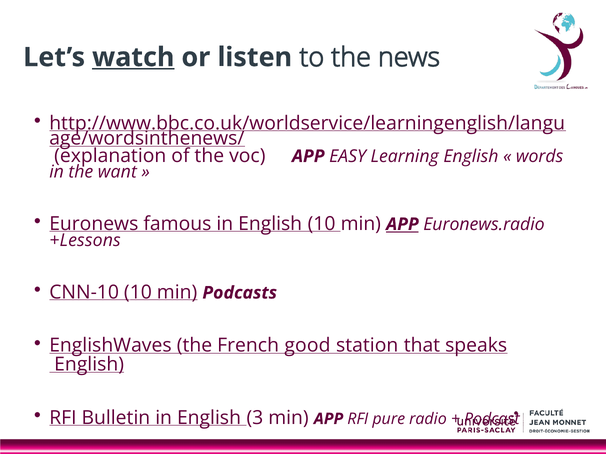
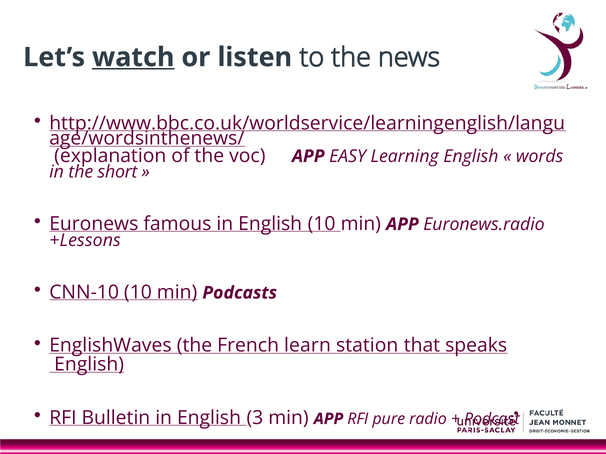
want: want -> short
APP at (402, 225) underline: present -> none
good: good -> learn
